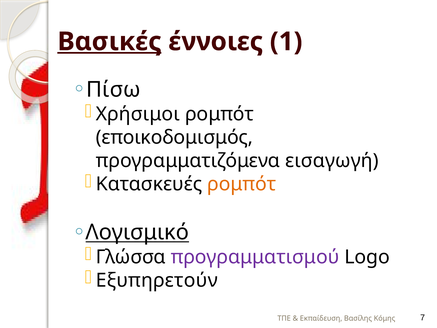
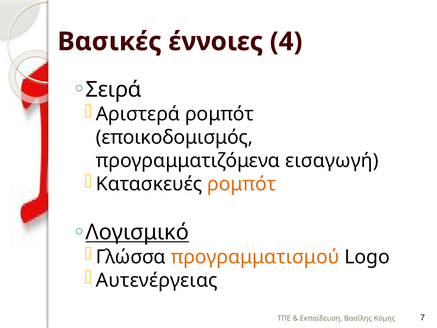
Βασικές underline: present -> none
1: 1 -> 4
Πίσω: Πίσω -> Σειρά
Χρήσιμοι: Χρήσιμοι -> Αριστερά
προγραμματισμού colour: purple -> orange
Εξυπηρετούν: Εξυπηρετούν -> Αυτενέργειας
